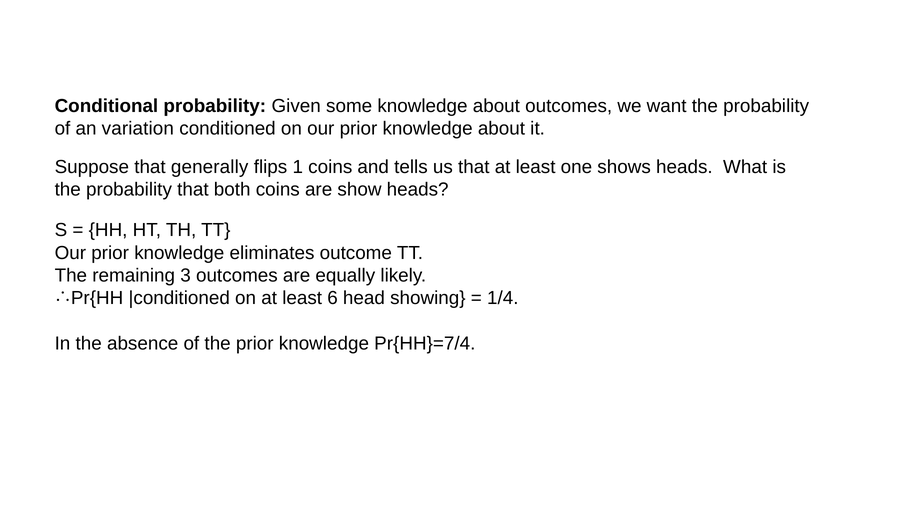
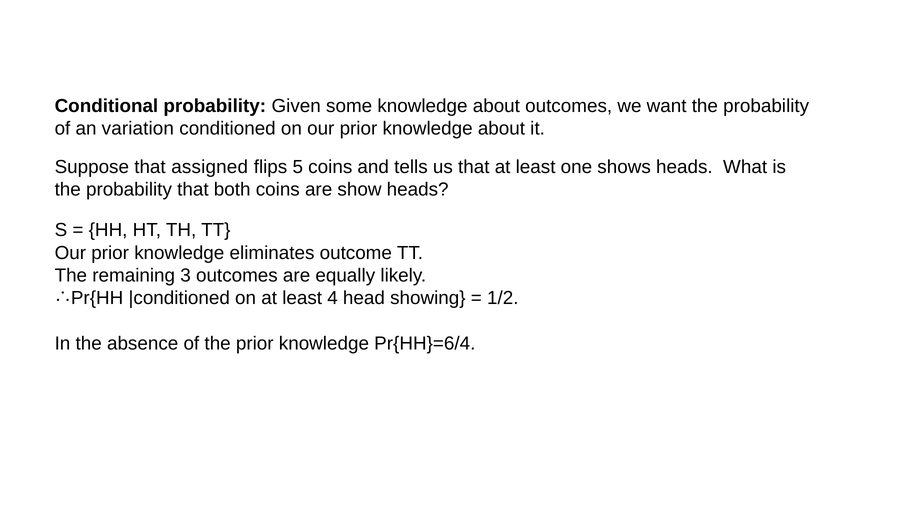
generally: generally -> assigned
1: 1 -> 5
6: 6 -> 4
1/4: 1/4 -> 1/2
Pr{HH}=7/4: Pr{HH}=7/4 -> Pr{HH}=6/4
